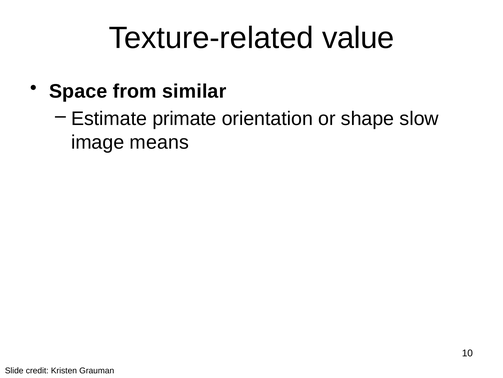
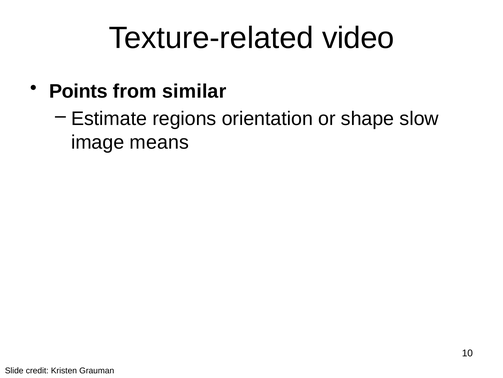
value: value -> video
Space: Space -> Points
primate: primate -> regions
